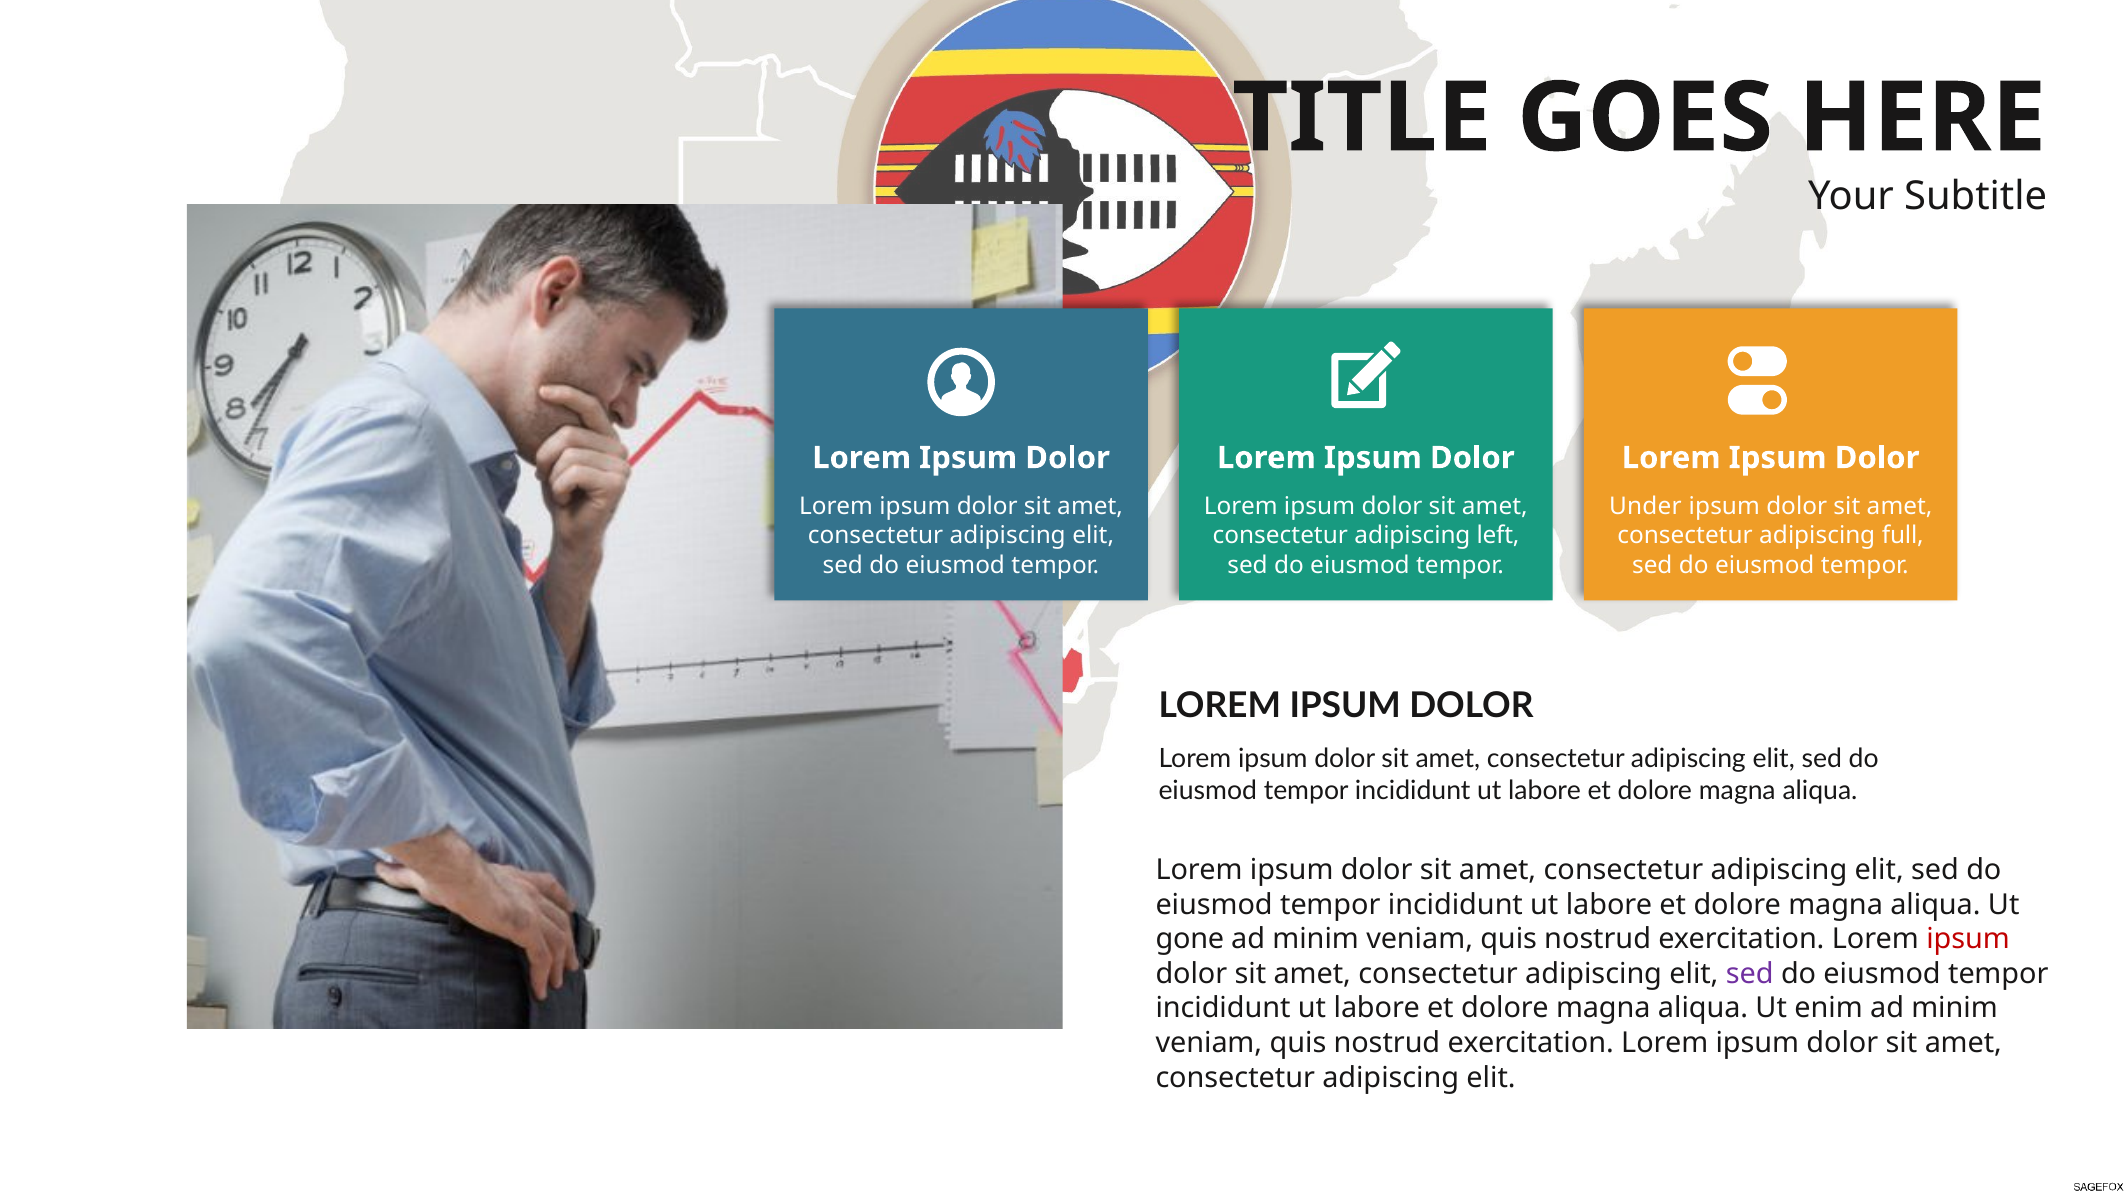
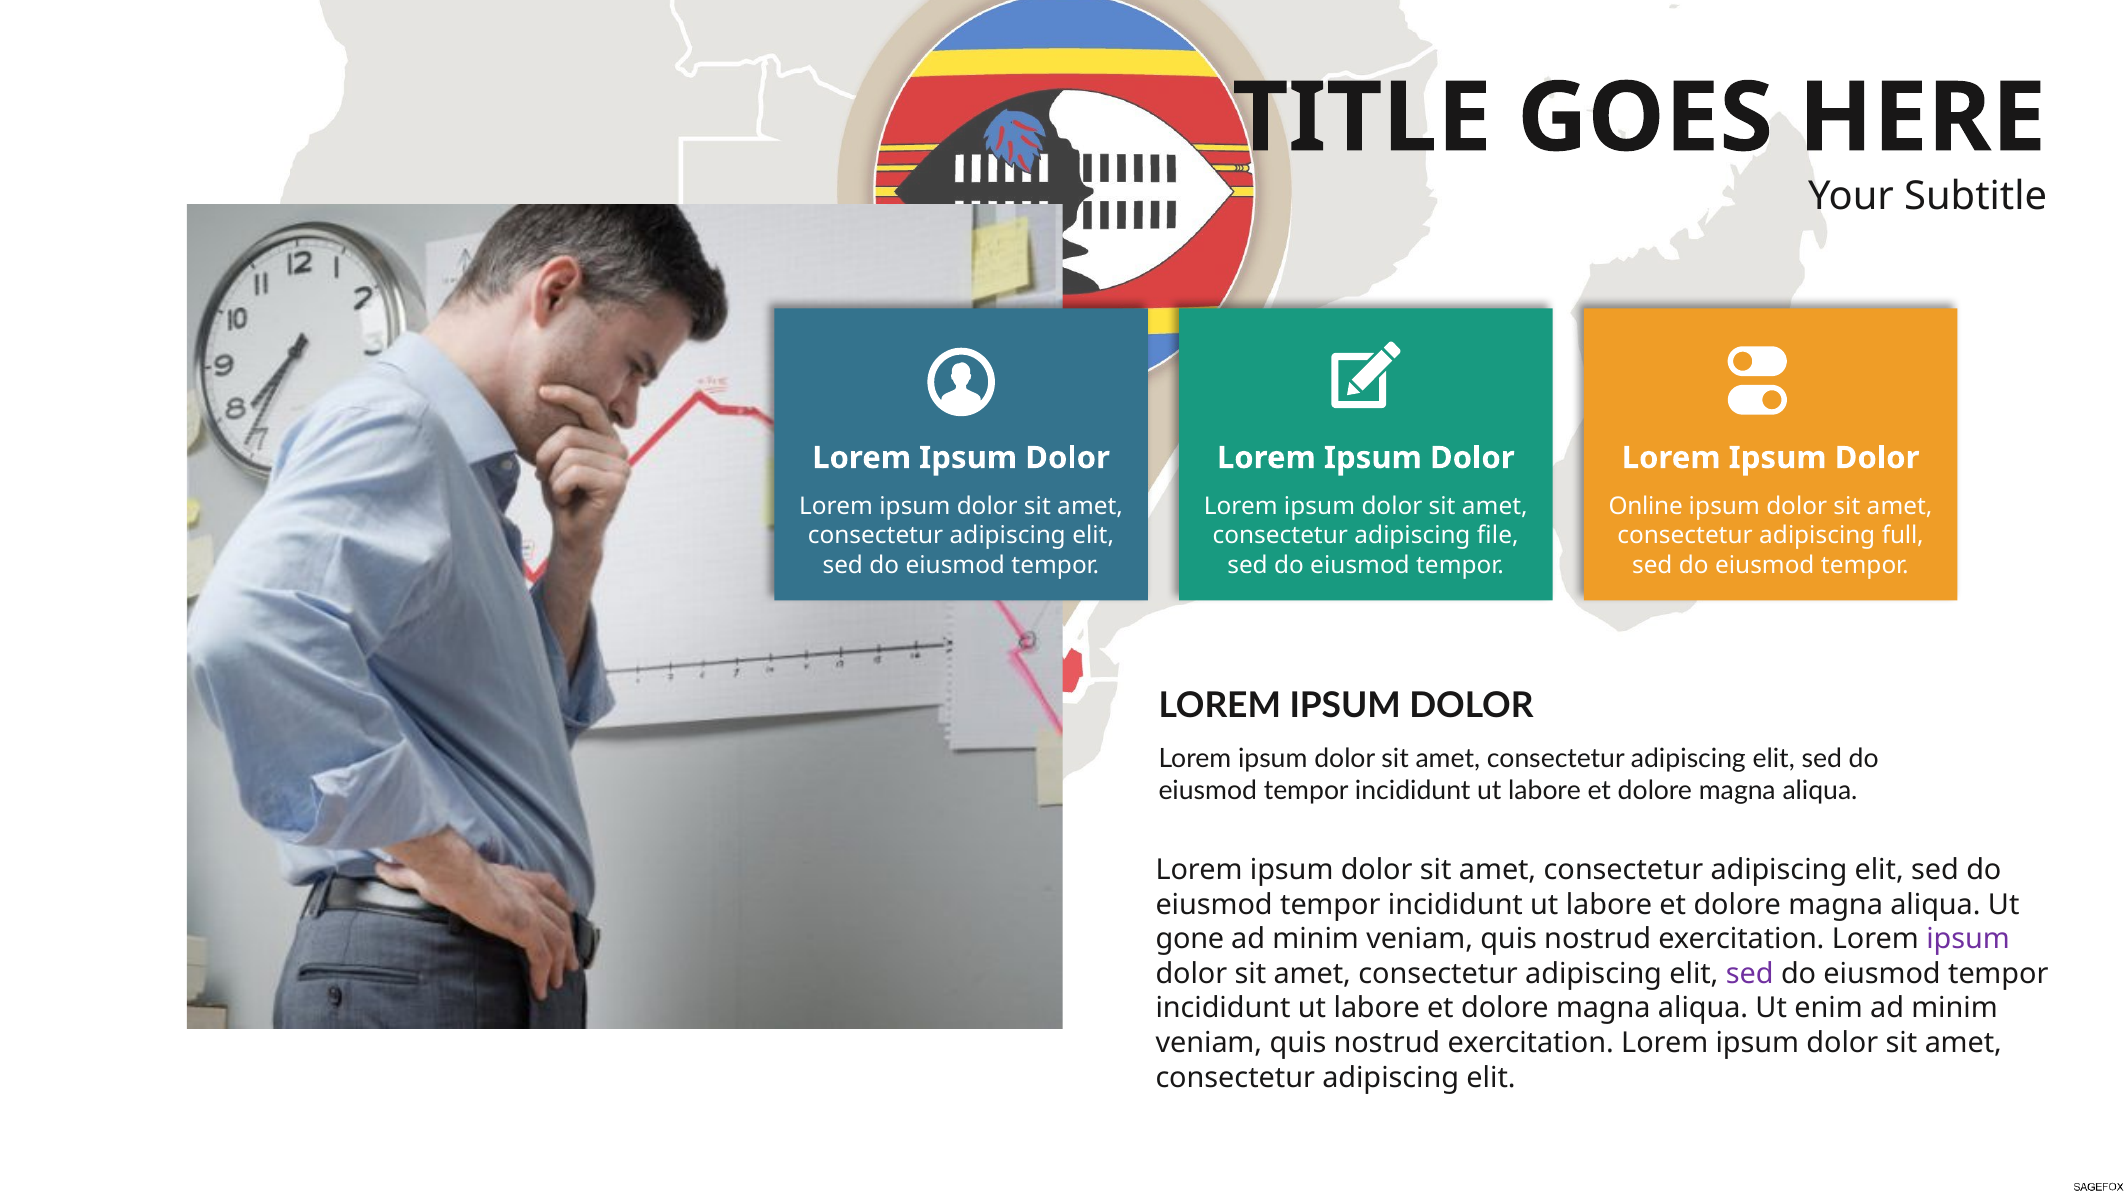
Under: Under -> Online
left: left -> file
ipsum at (1968, 939) colour: red -> purple
